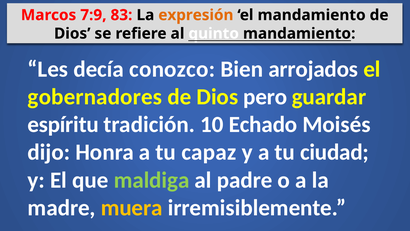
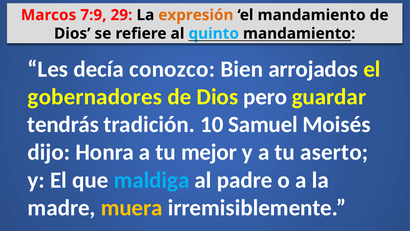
83: 83 -> 29
quinto colour: white -> light blue
espíritu: espíritu -> tendrás
Echado: Echado -> Samuel
capaz: capaz -> mejor
ciudad: ciudad -> aserto
maldiga colour: light green -> light blue
